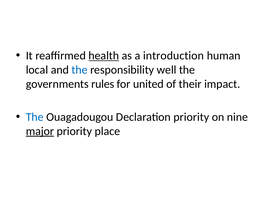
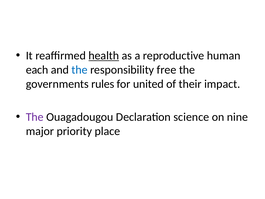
introduction: introduction -> reproductive
local: local -> each
well: well -> free
The at (35, 117) colour: blue -> purple
Declaration priority: priority -> science
major underline: present -> none
